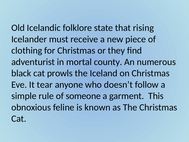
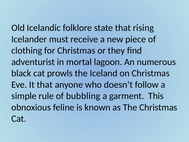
county: county -> lagoon
It tear: tear -> that
someone: someone -> bubbling
